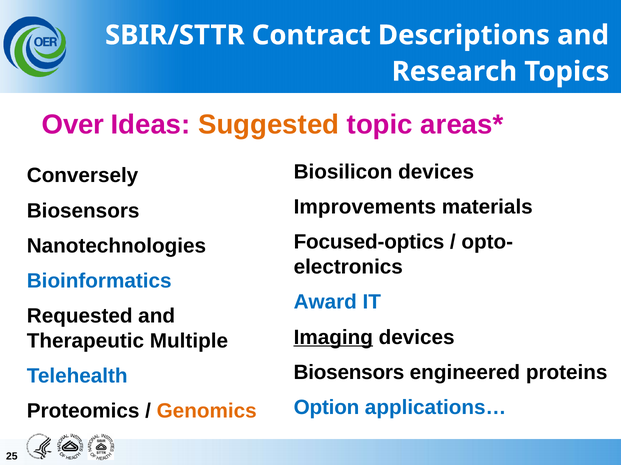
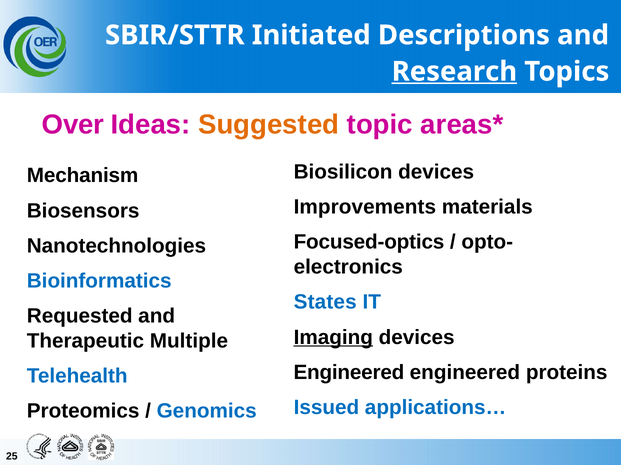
Contract: Contract -> Initiated
Research underline: none -> present
Conversely: Conversely -> Mechanism
Award: Award -> States
Biosensors at (349, 373): Biosensors -> Engineered
Option: Option -> Issued
Genomics colour: orange -> blue
